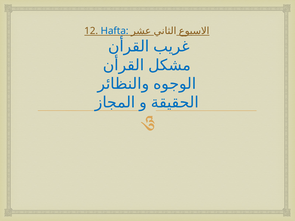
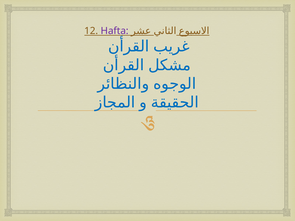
Hafta colour: blue -> purple
